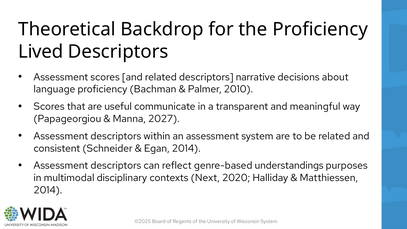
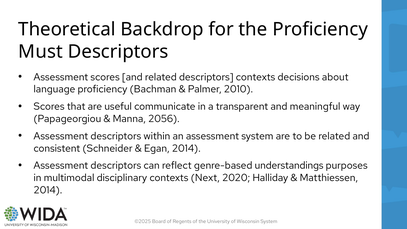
Lived: Lived -> Must
descriptors narrative: narrative -> contexts
2027: 2027 -> 2056
